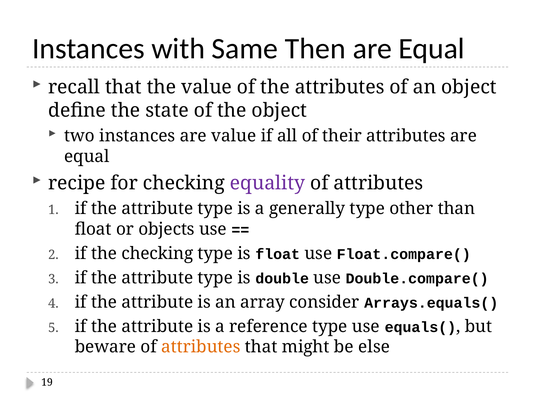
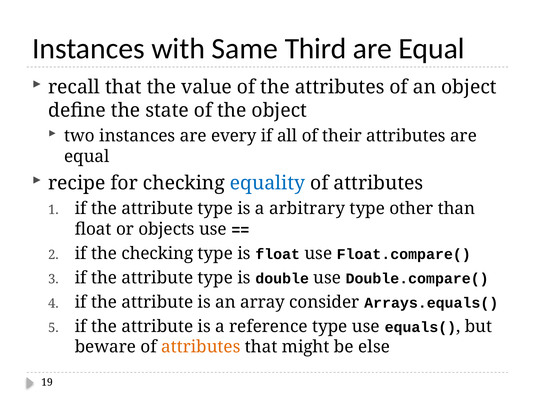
Then: Then -> Third
are value: value -> every
equality colour: purple -> blue
generally: generally -> arbitrary
